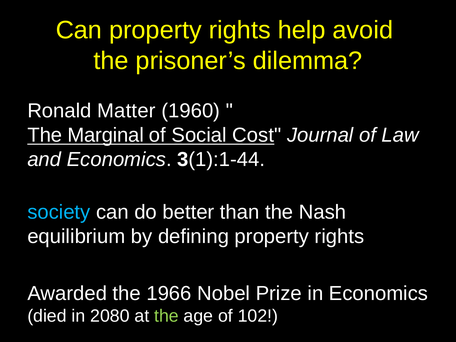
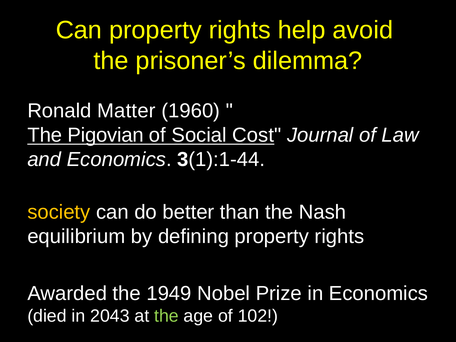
Marginal: Marginal -> Pigovian
society colour: light blue -> yellow
1966: 1966 -> 1949
2080: 2080 -> 2043
